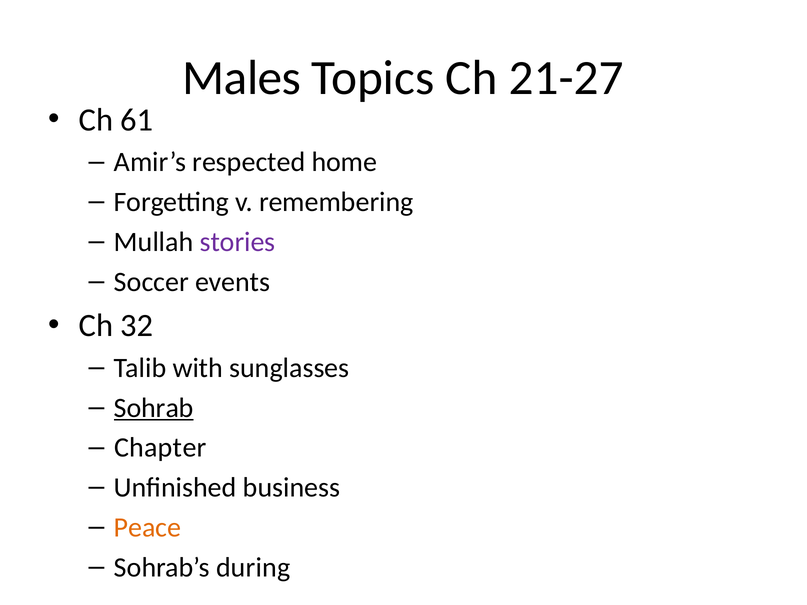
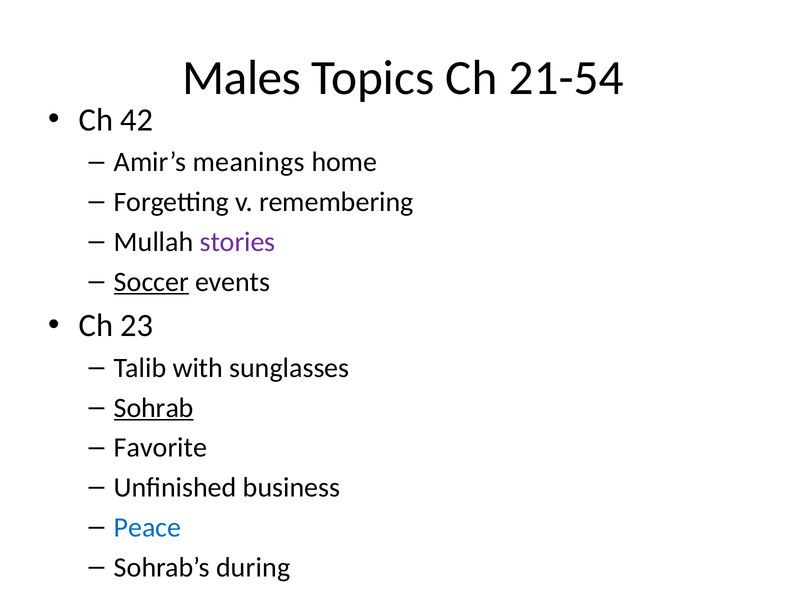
21-27: 21-27 -> 21-54
61: 61 -> 42
respected: respected -> meanings
Soccer underline: none -> present
32: 32 -> 23
Chapter: Chapter -> Favorite
Peace colour: orange -> blue
